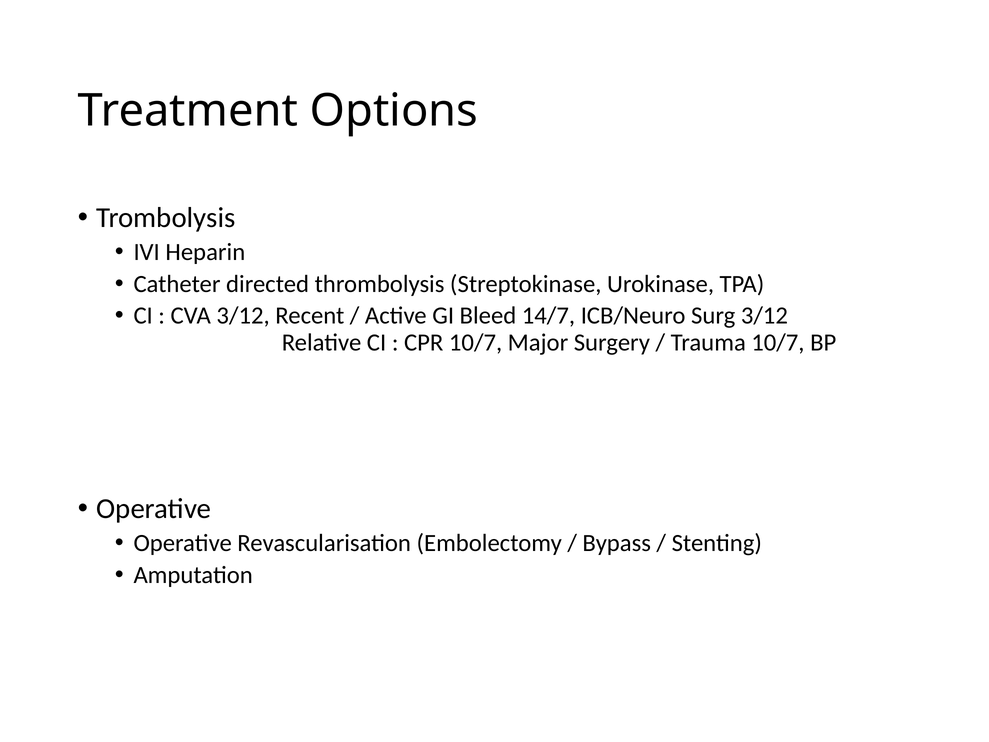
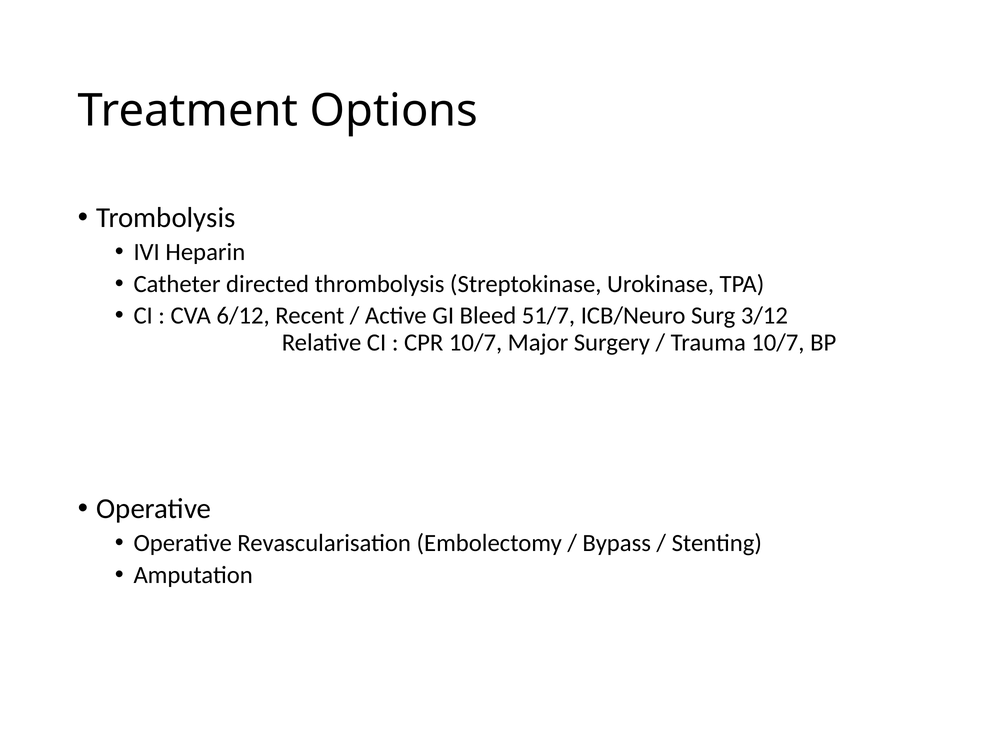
CVA 3/12: 3/12 -> 6/12
14/7: 14/7 -> 51/7
